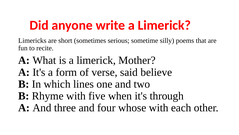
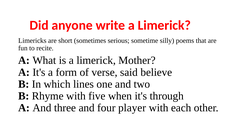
whose: whose -> player
